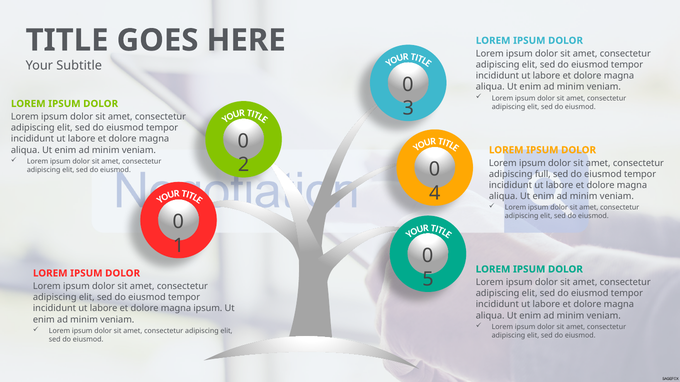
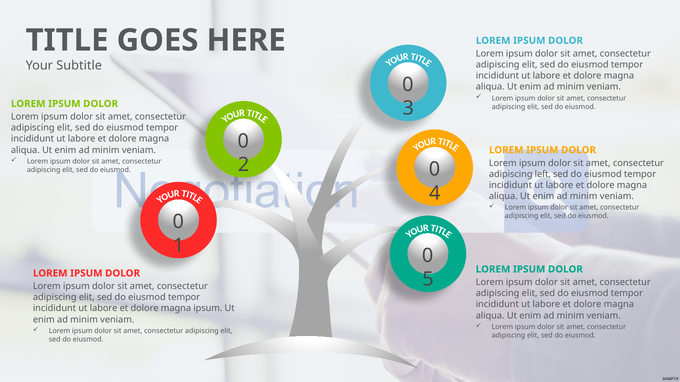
full: full -> left
